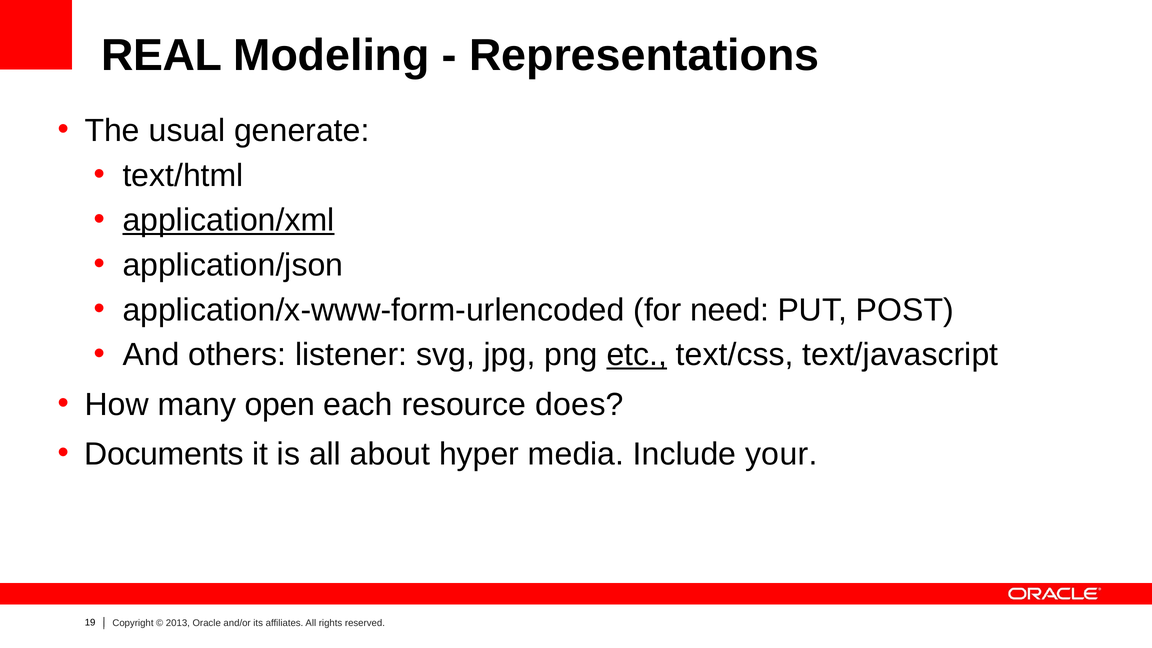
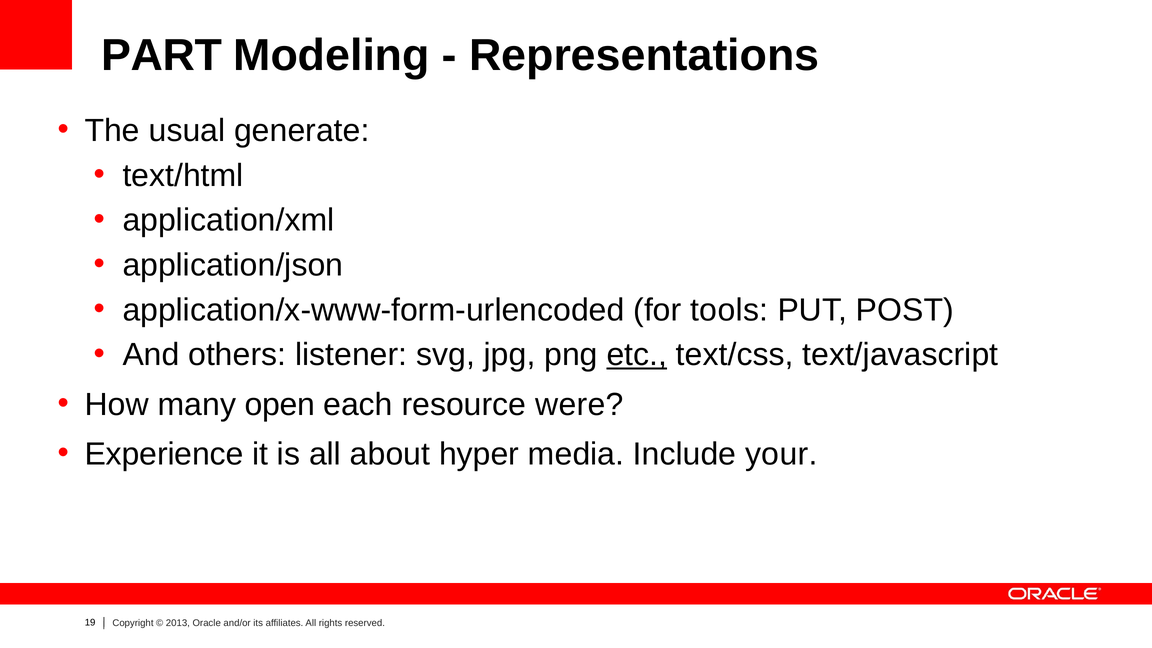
REAL: REAL -> PART
application/xml underline: present -> none
need: need -> tools
does: does -> were
Documents: Documents -> Experience
